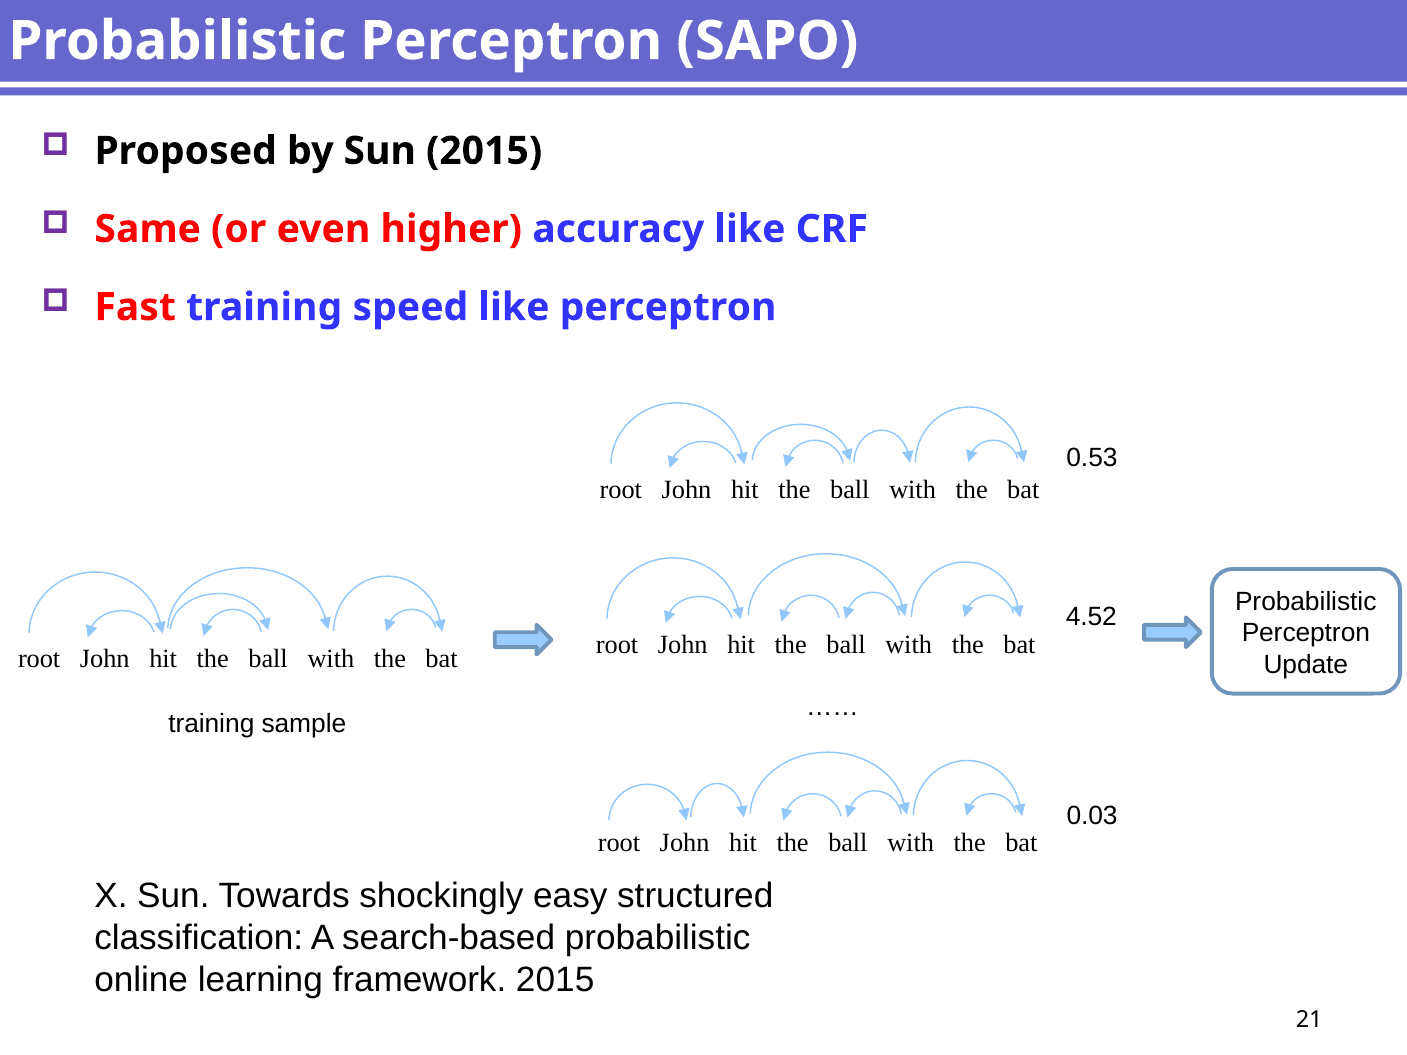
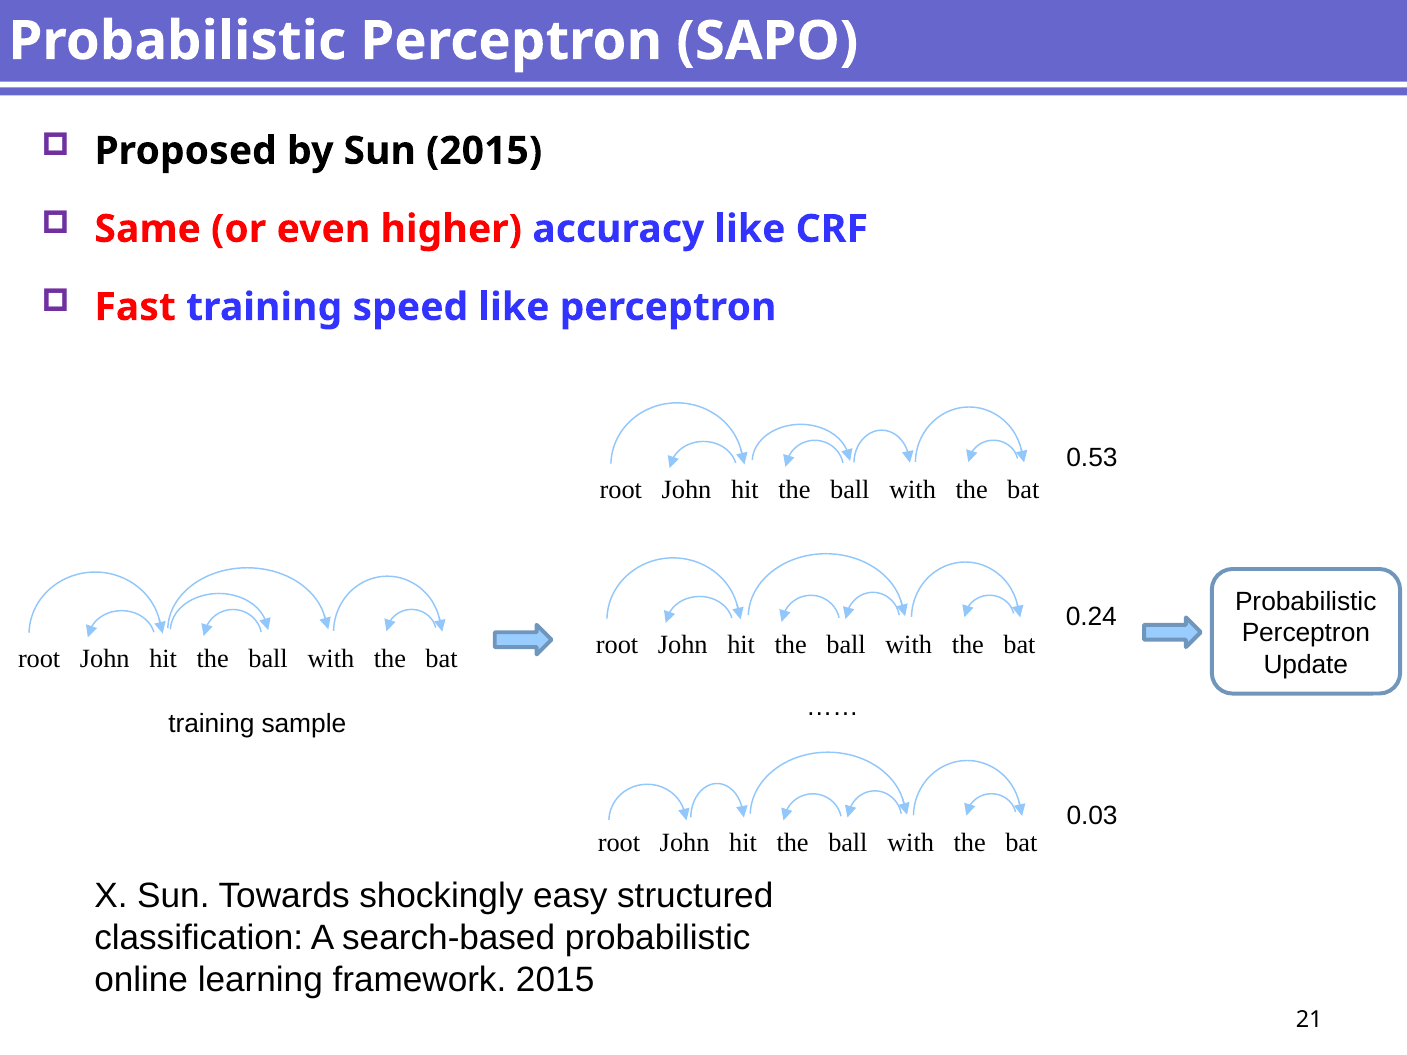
4.52: 4.52 -> 0.24
